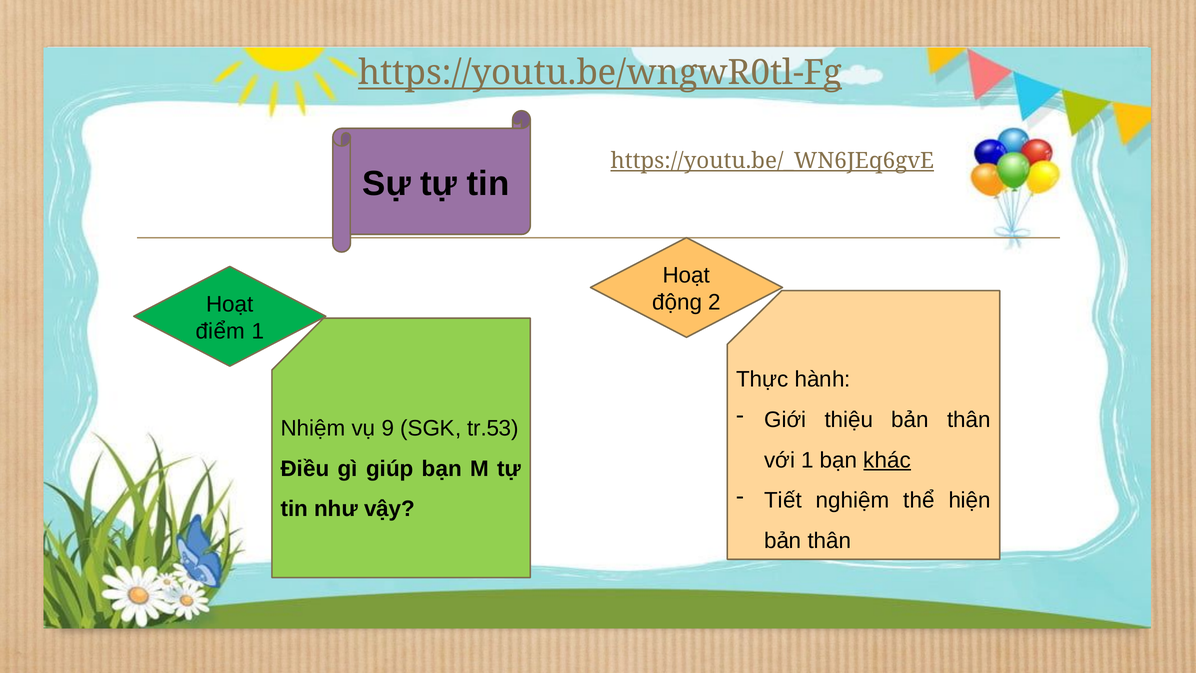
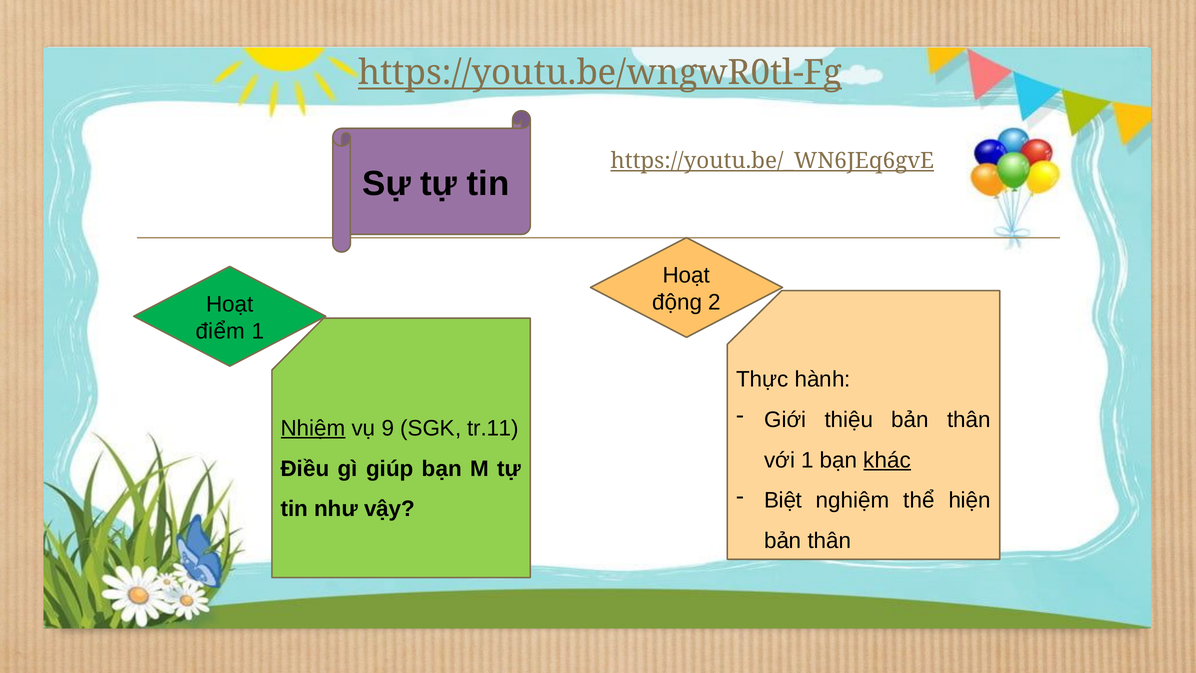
Nhiệm underline: none -> present
tr.53: tr.53 -> tr.11
Tiết: Tiết -> Biệt
